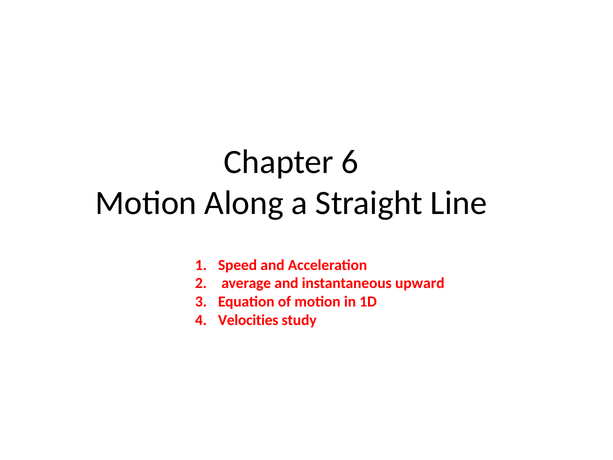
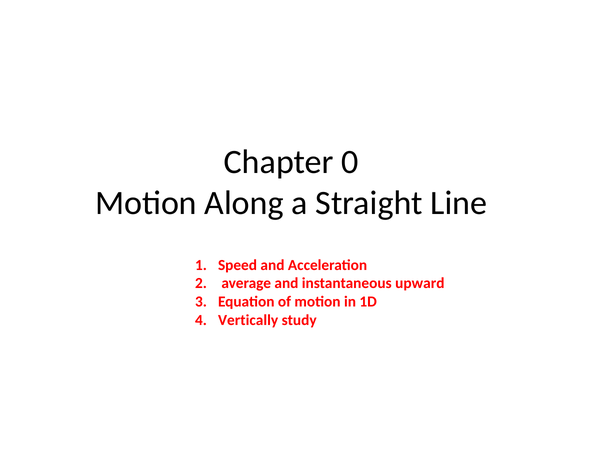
6: 6 -> 0
Velocities: Velocities -> Vertically
